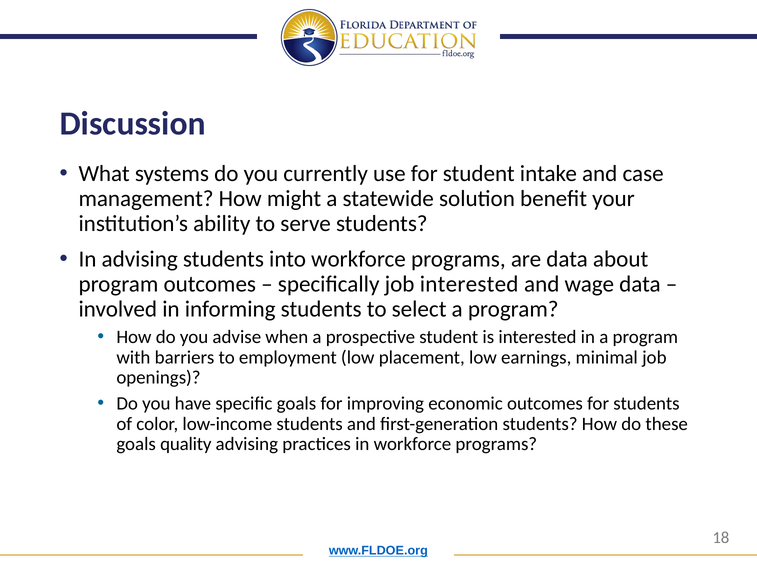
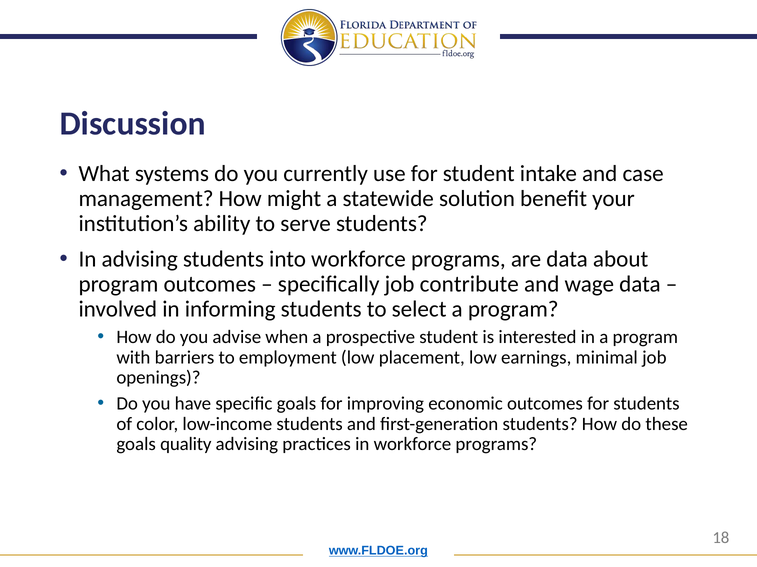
job interested: interested -> contribute
